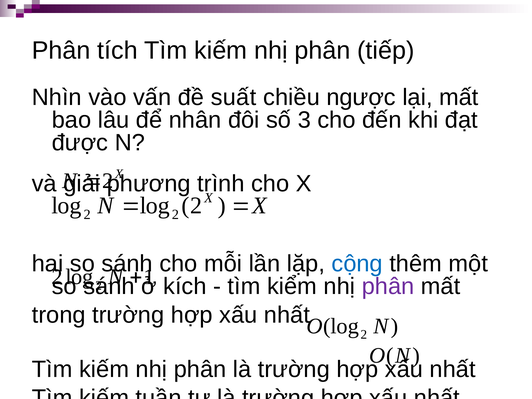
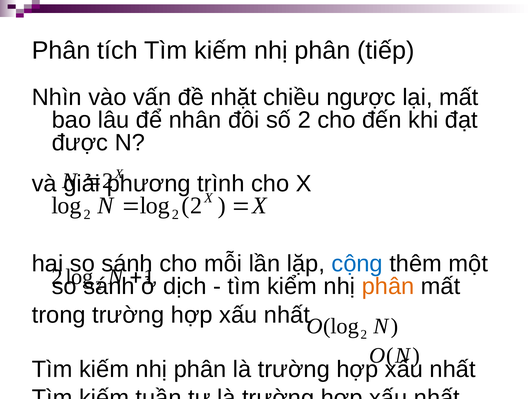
suất: suất -> nhặt
số 3: 3 -> 2
kích: kích -> dịch
phân at (388, 286) colour: purple -> orange
